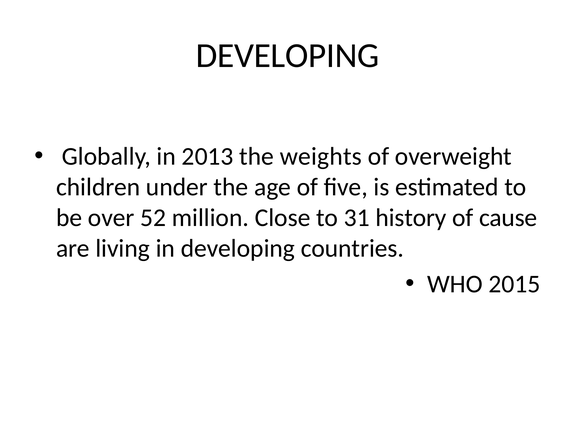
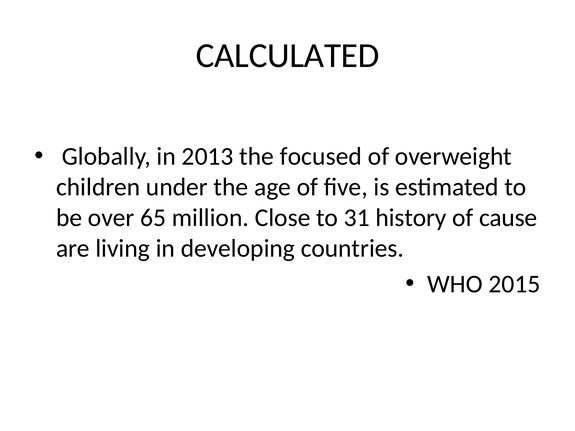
DEVELOPING at (288, 56): DEVELOPING -> CALCULATED
weights: weights -> focused
52: 52 -> 65
